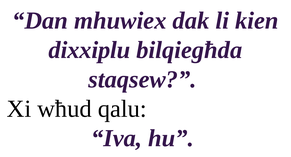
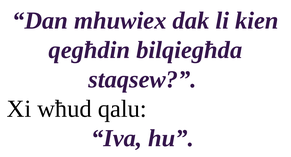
dixxiplu: dixxiplu -> qegħdin
